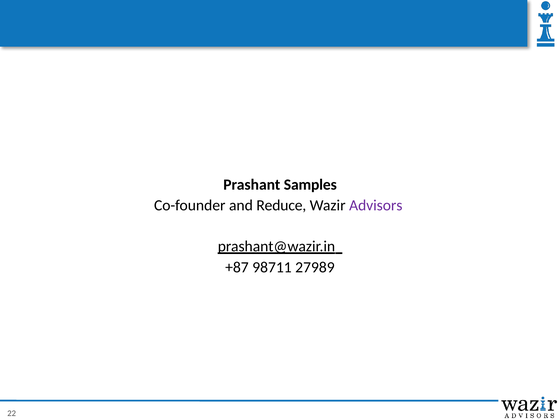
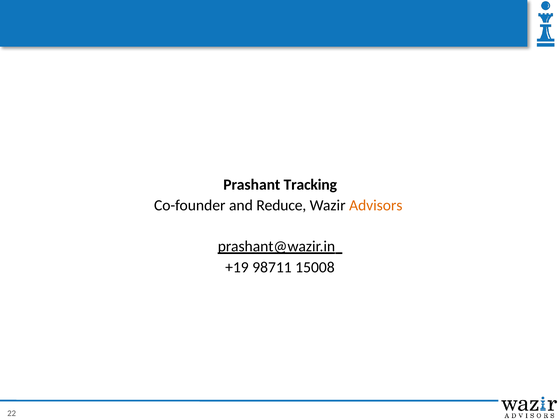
Samples: Samples -> Tracking
Advisors colour: purple -> orange
+87: +87 -> +19
27989: 27989 -> 15008
